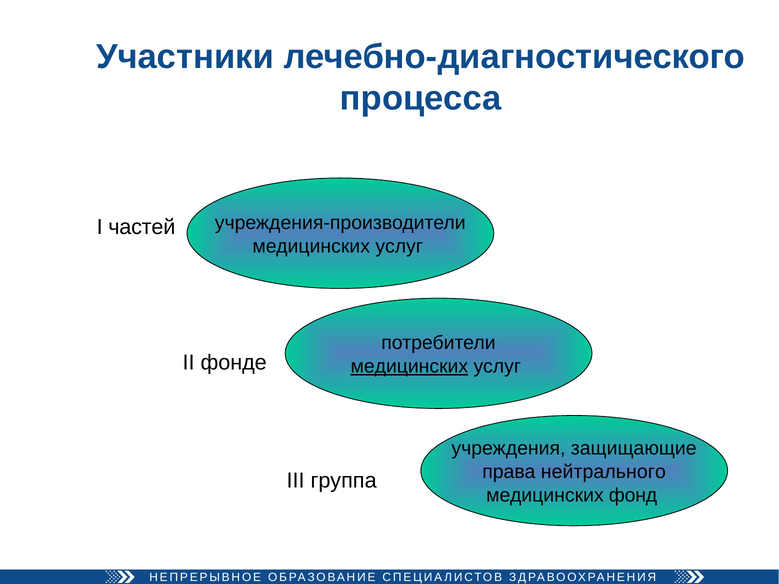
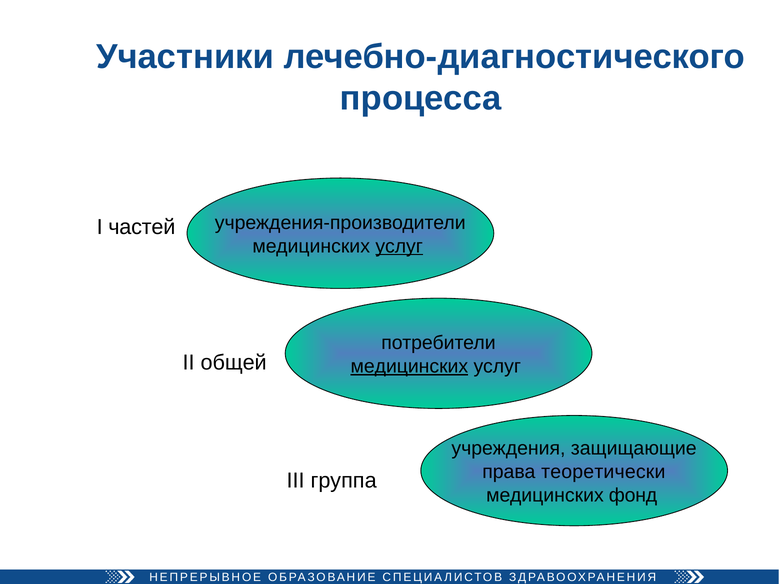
услуг at (399, 246) underline: none -> present
фонде: фонде -> общей
нейтрального: нейтрального -> теоретически
